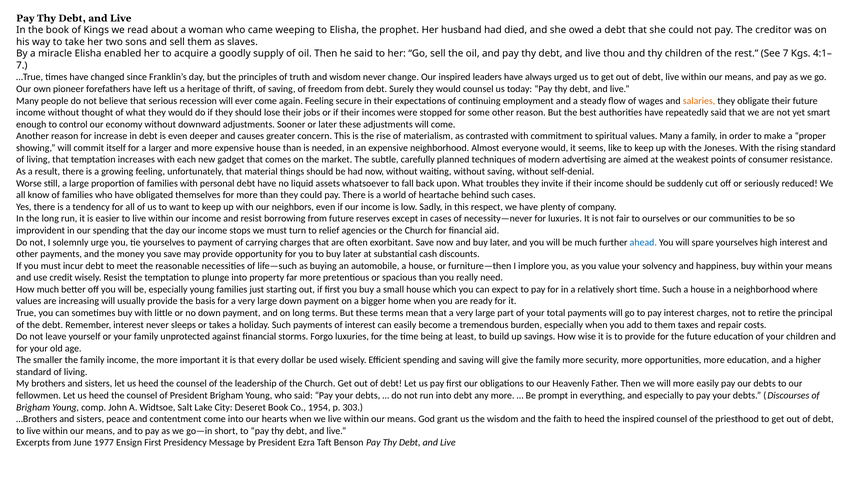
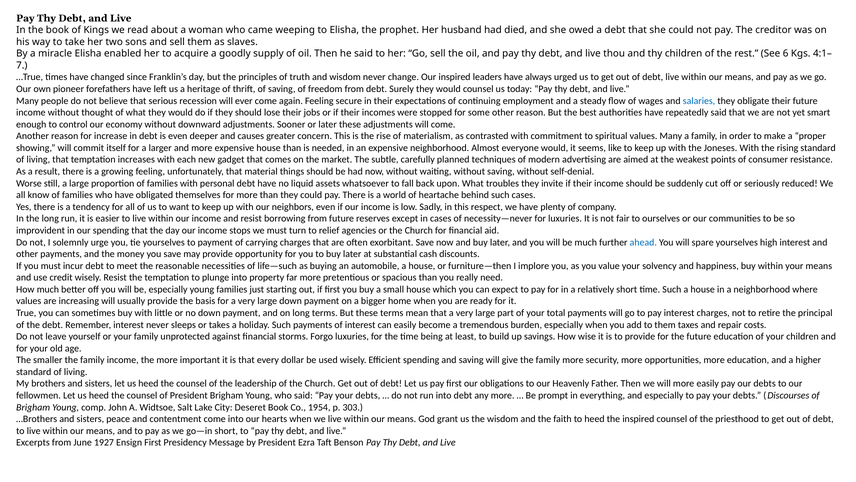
See 7: 7 -> 6
salaries colour: orange -> blue
1977: 1977 -> 1927
